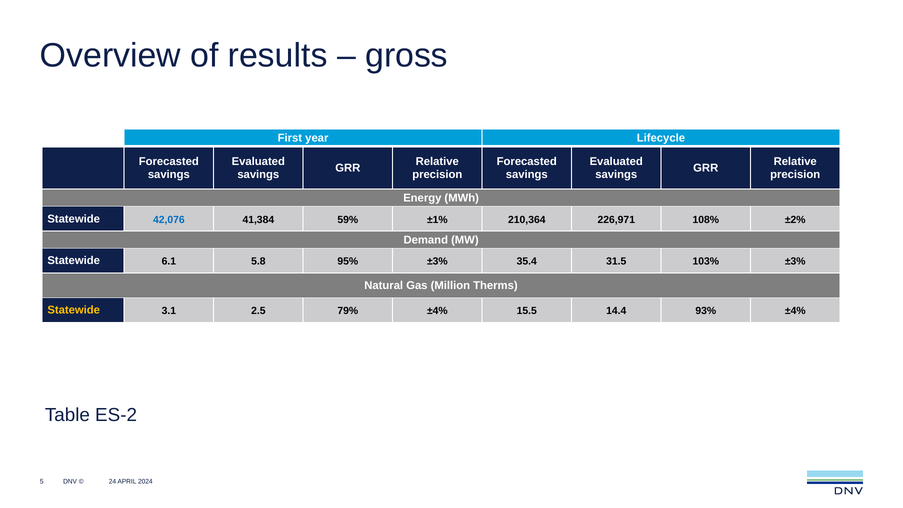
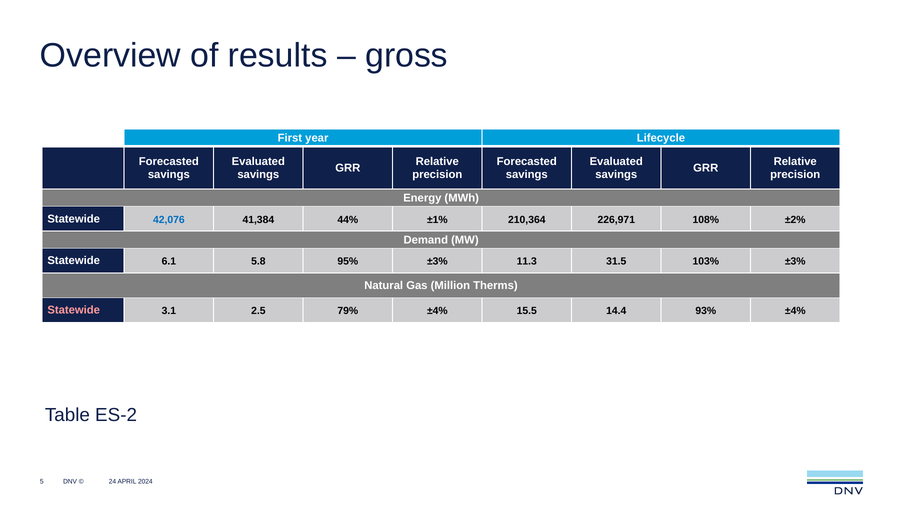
59%: 59% -> 44%
35.4: 35.4 -> 11.3
Statewide at (74, 310) colour: yellow -> pink
